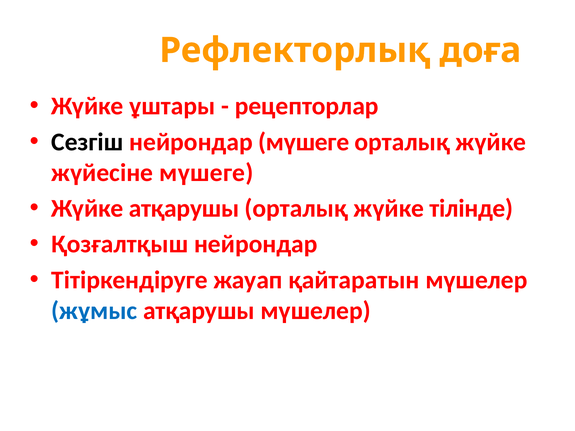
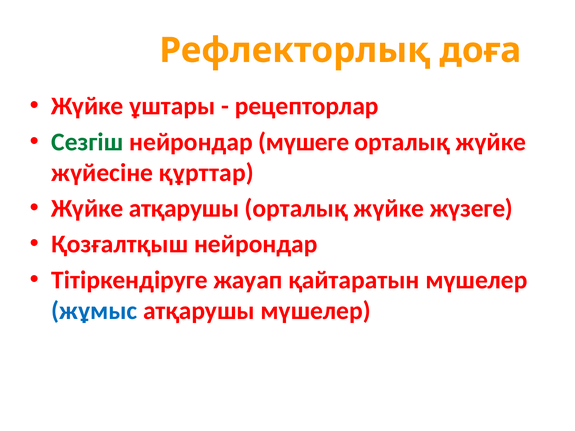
Сезгіш colour: black -> green
жүйесіне мүшеге: мүшеге -> құрттар
тілінде: тілінде -> жүзеге
